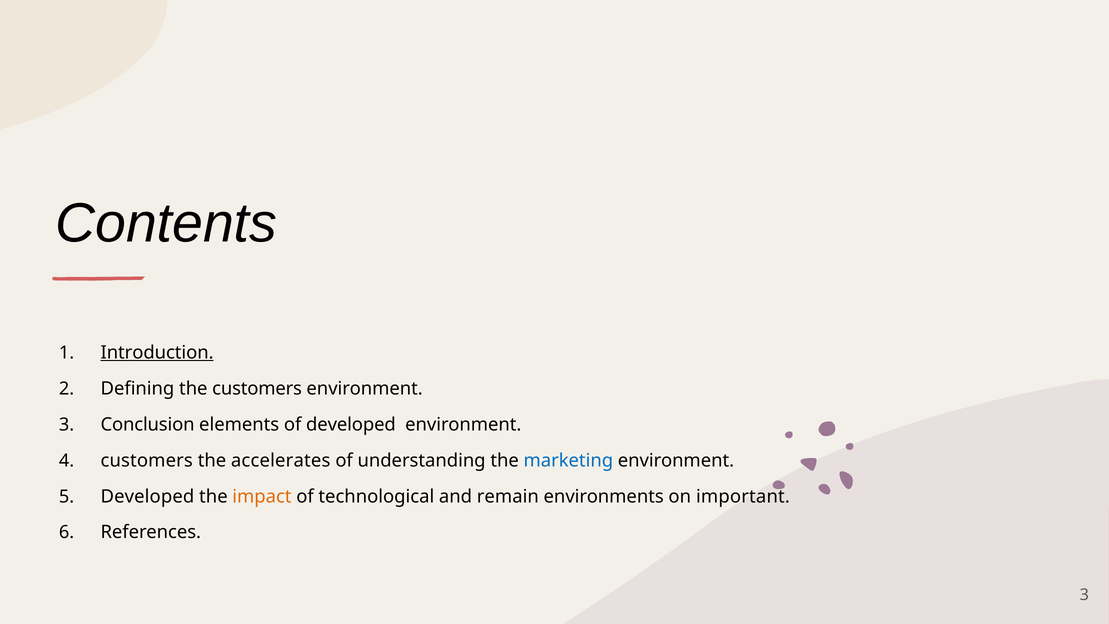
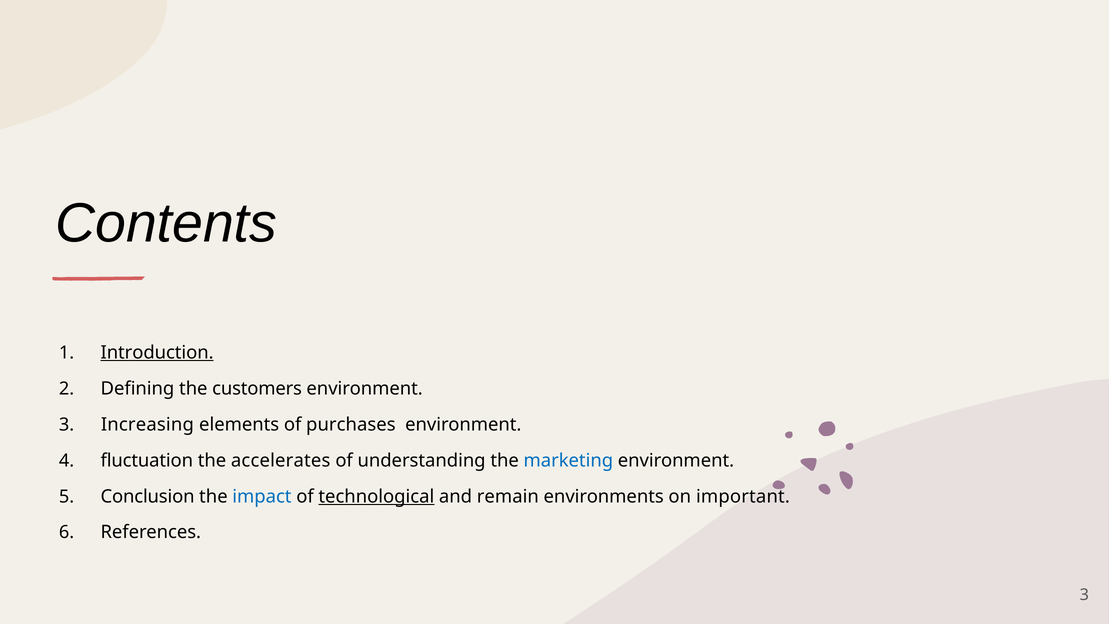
Conclusion: Conclusion -> Increasing
of developed: developed -> purchases
customers at (147, 460): customers -> fluctuation
Developed at (147, 496): Developed -> Conclusion
impact colour: orange -> blue
technological underline: none -> present
